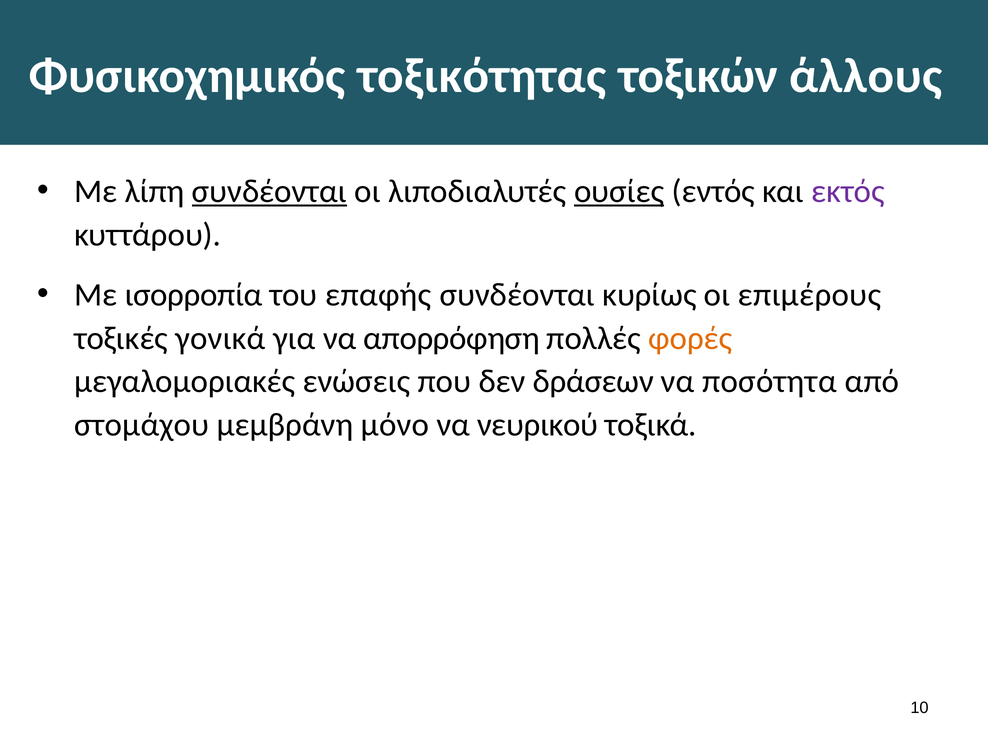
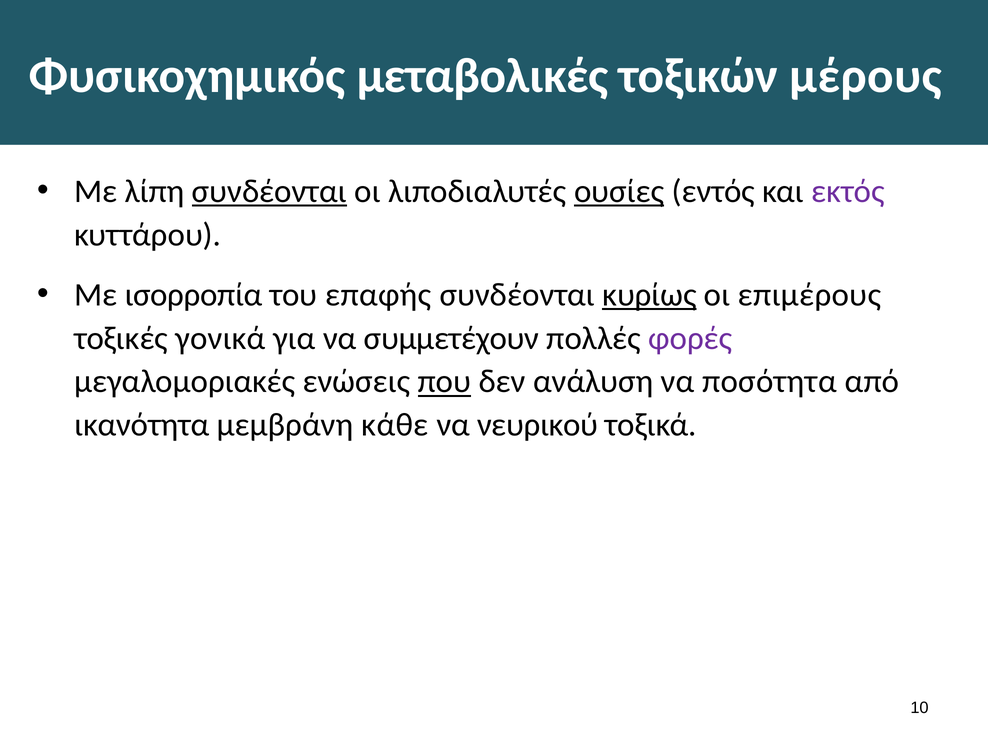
τοξικότητας: τοξικότητας -> μεταβολικές
άλλους: άλλους -> μέρους
κυρίως underline: none -> present
απορρόφηση: απορρόφηση -> συμμετέχουν
φορές colour: orange -> purple
που underline: none -> present
δράσεων: δράσεων -> ανάλυση
στομάχου: στομάχου -> ικανότητα
μόνο: μόνο -> κάθε
